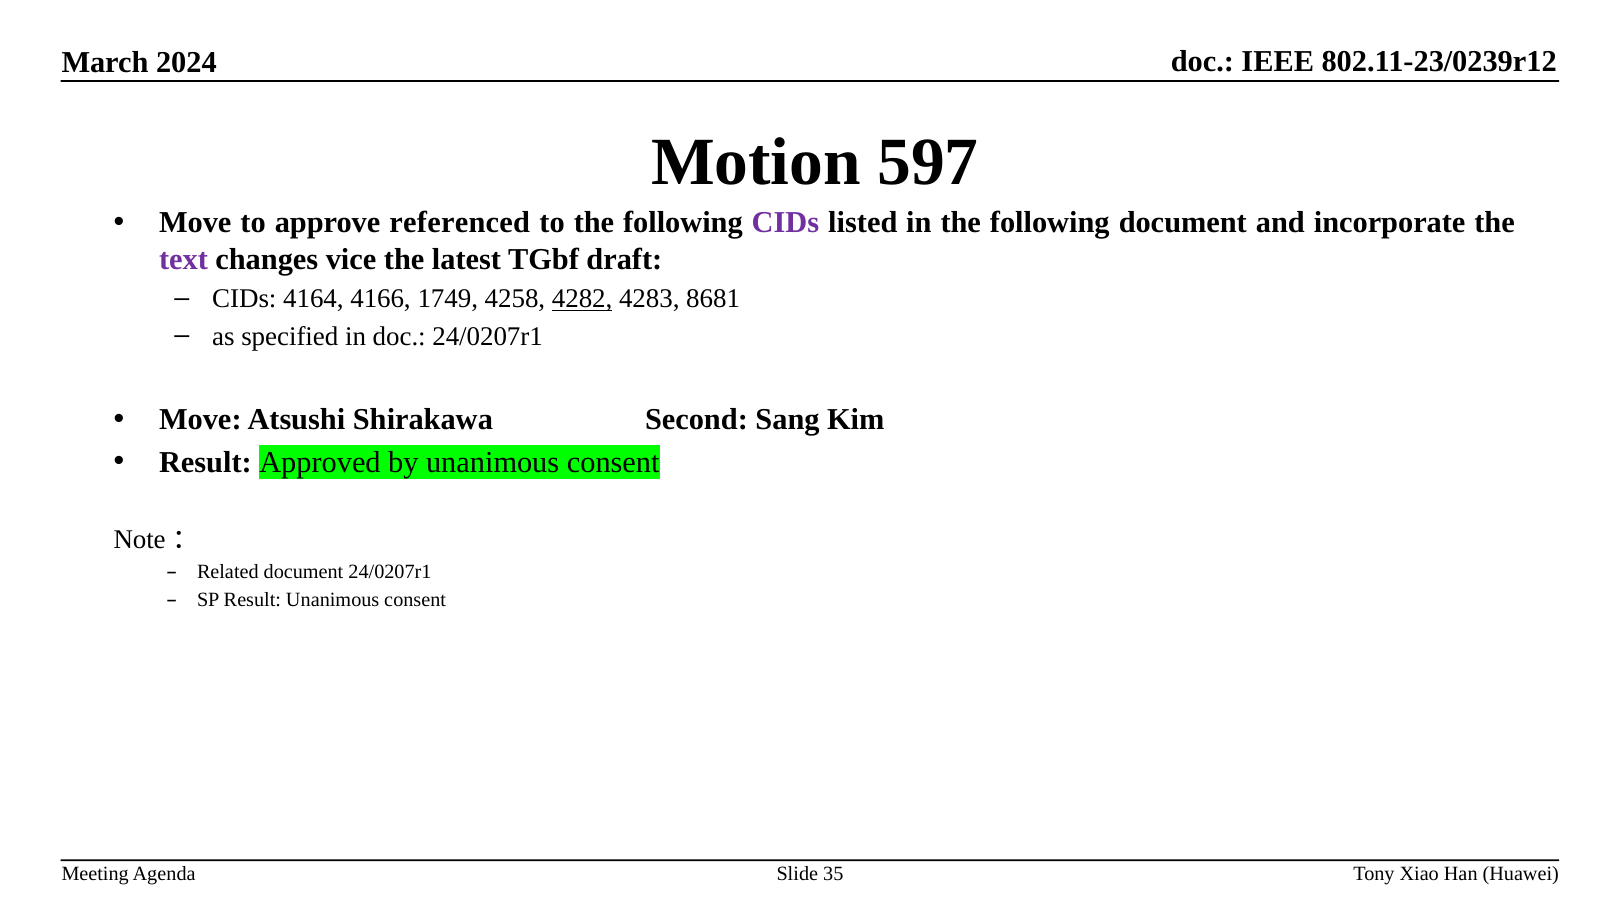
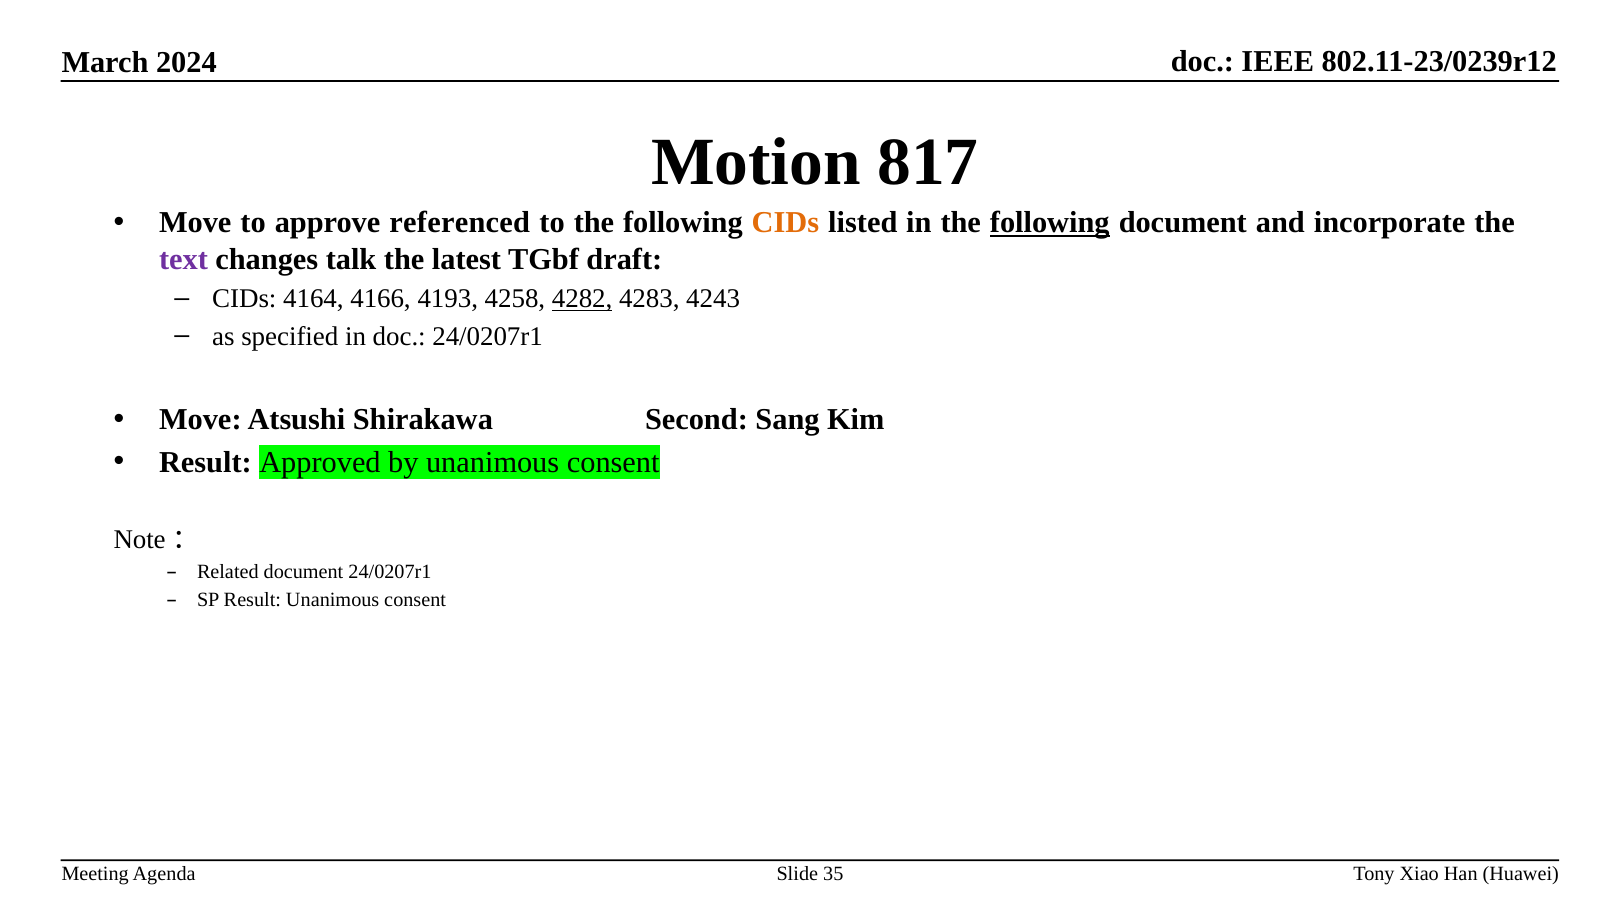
597: 597 -> 817
CIDs at (785, 223) colour: purple -> orange
following at (1050, 223) underline: none -> present
vice: vice -> talk
1749: 1749 -> 4193
8681: 8681 -> 4243
